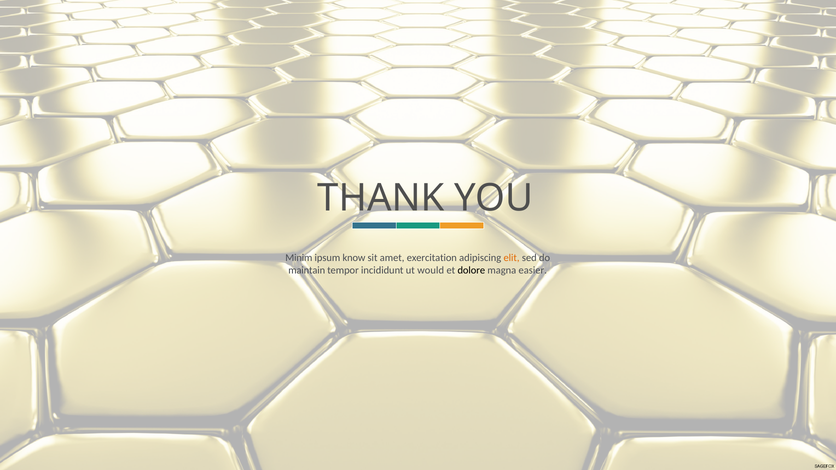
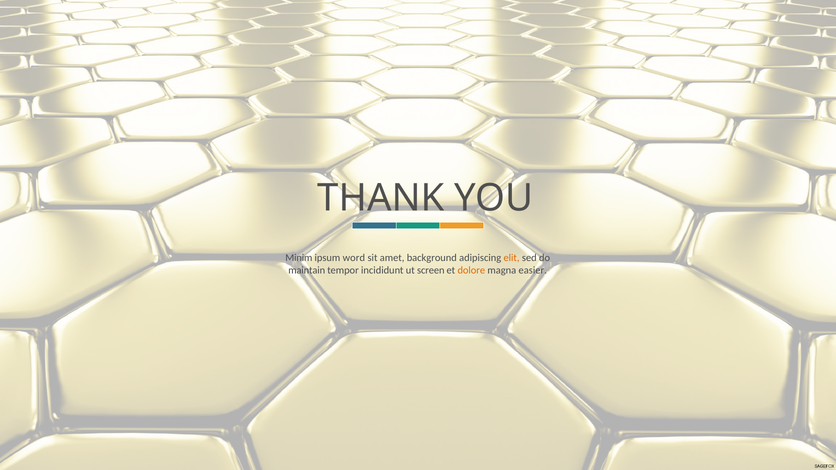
know: know -> word
exercitation: exercitation -> background
would: would -> screen
dolore colour: black -> orange
